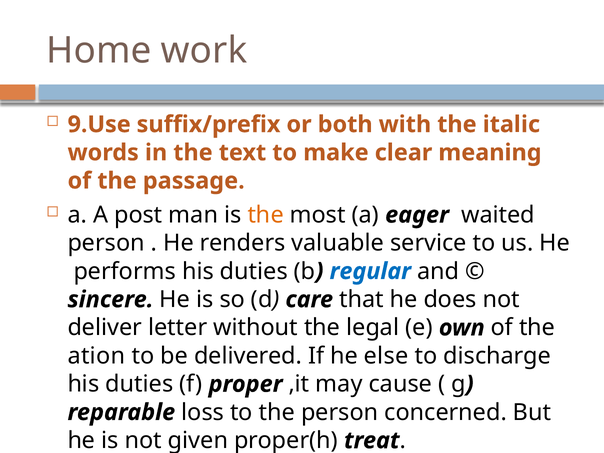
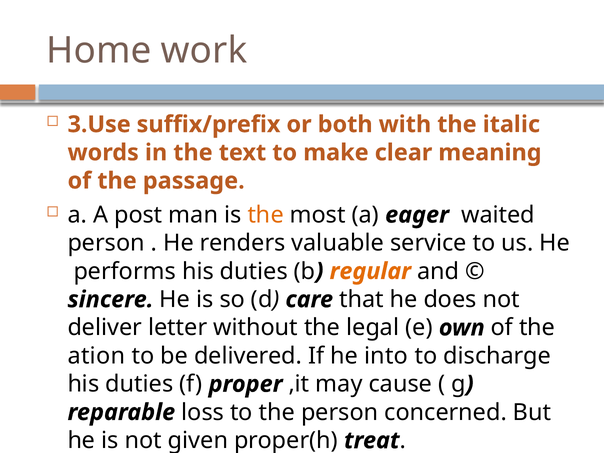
9.Use: 9.Use -> 3.Use
regular colour: blue -> orange
else: else -> into
